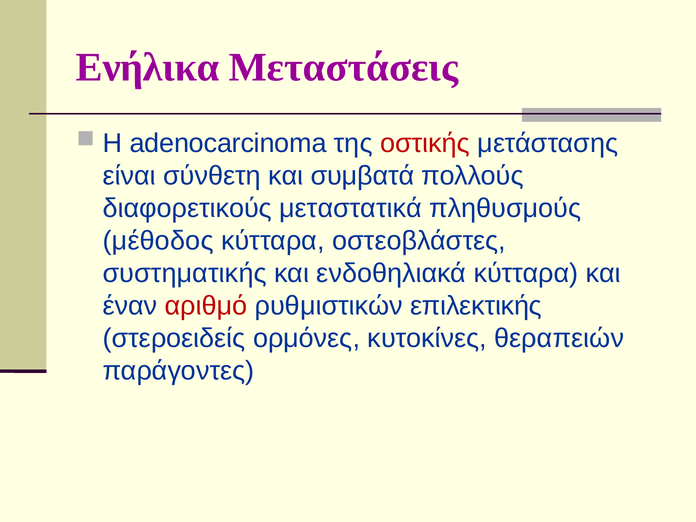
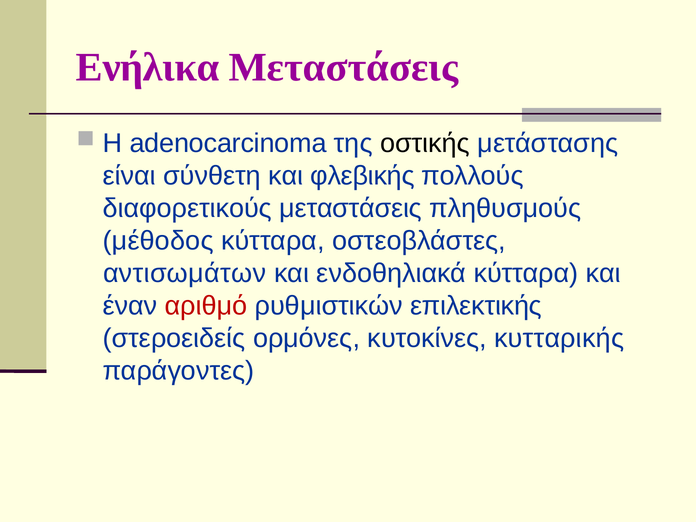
οστικής colour: red -> black
συμβατά: συμβατά -> φλεβικής
διαφορετικούς μεταστατικά: μεταστατικά -> μεταστάσεις
συστηματικής: συστηματικής -> αντισωμάτων
θεραπειών: θεραπειών -> κυτταρικής
